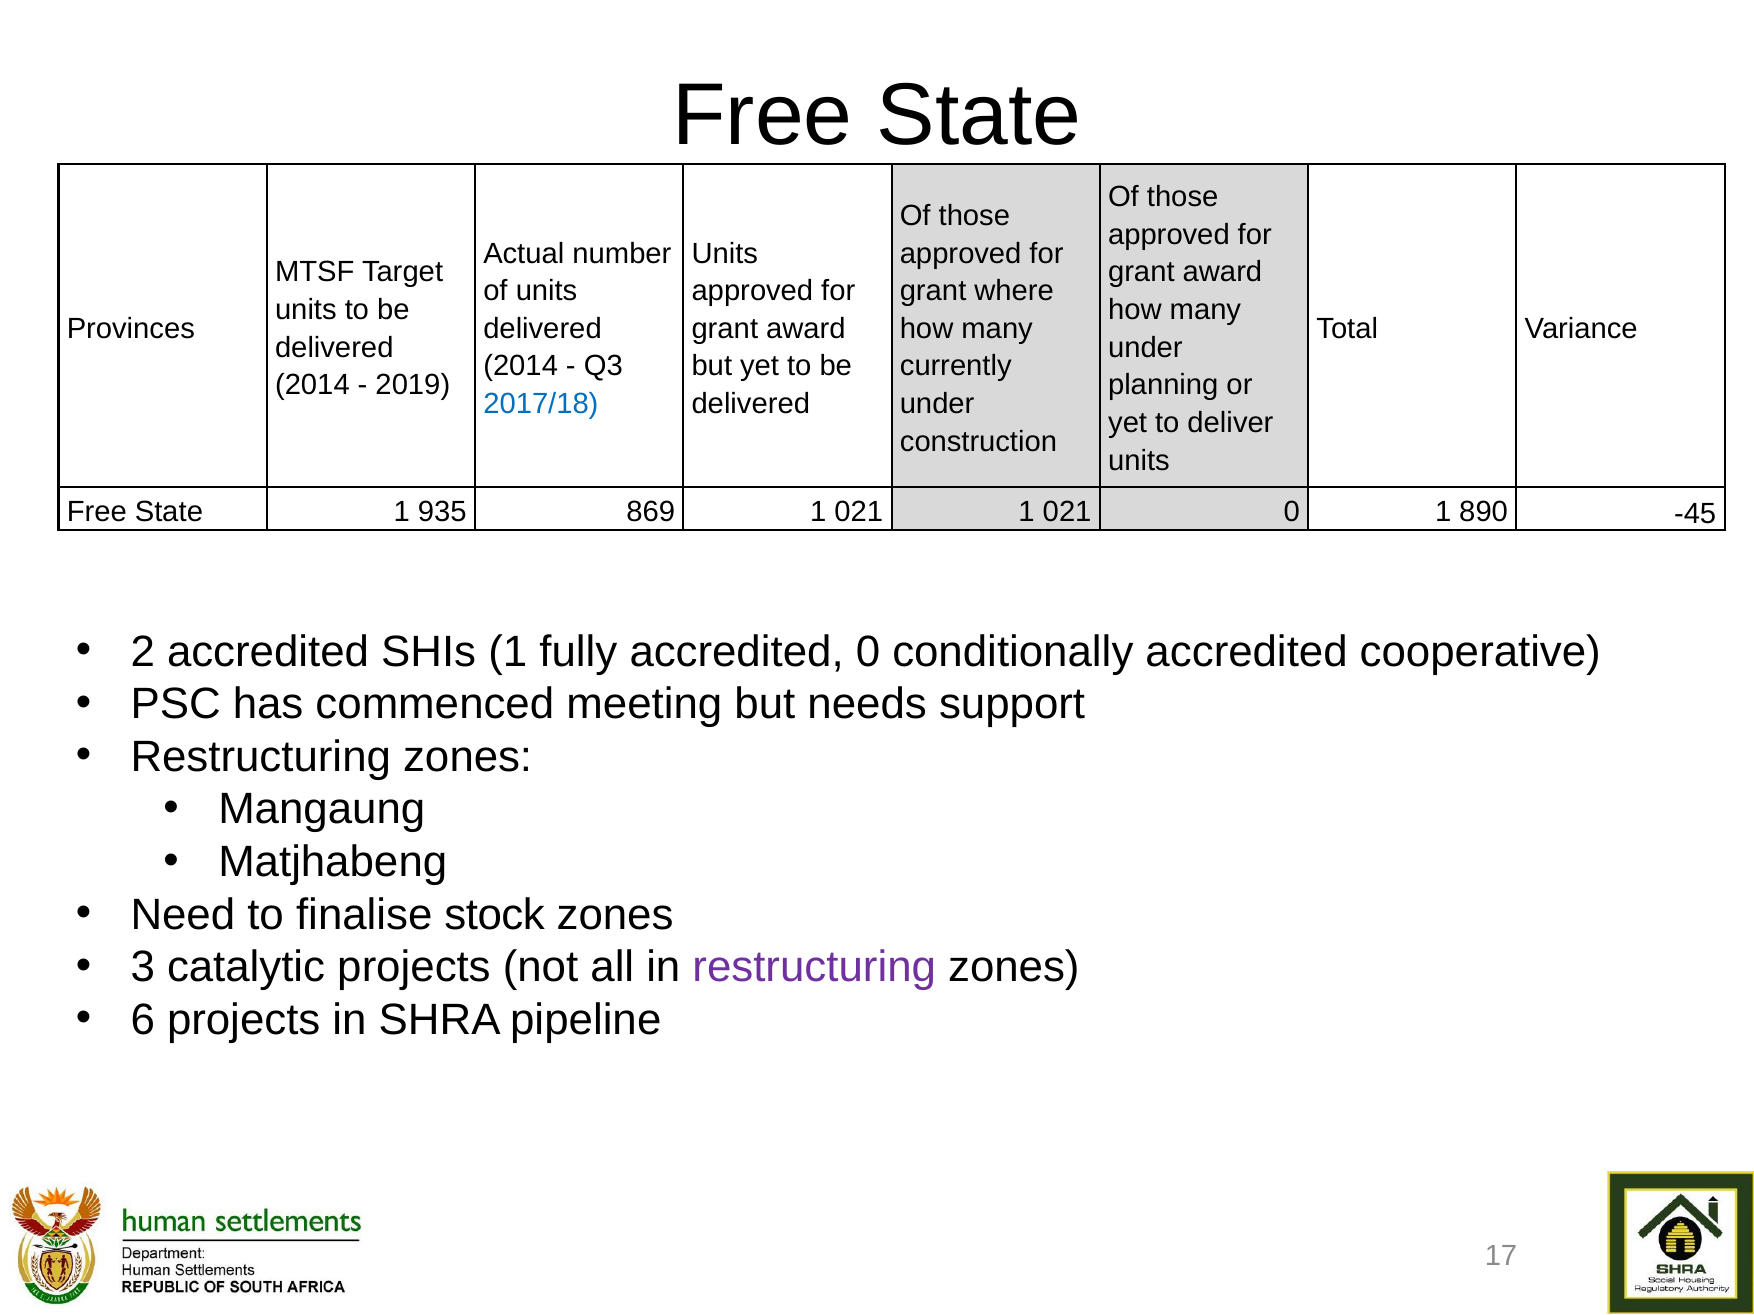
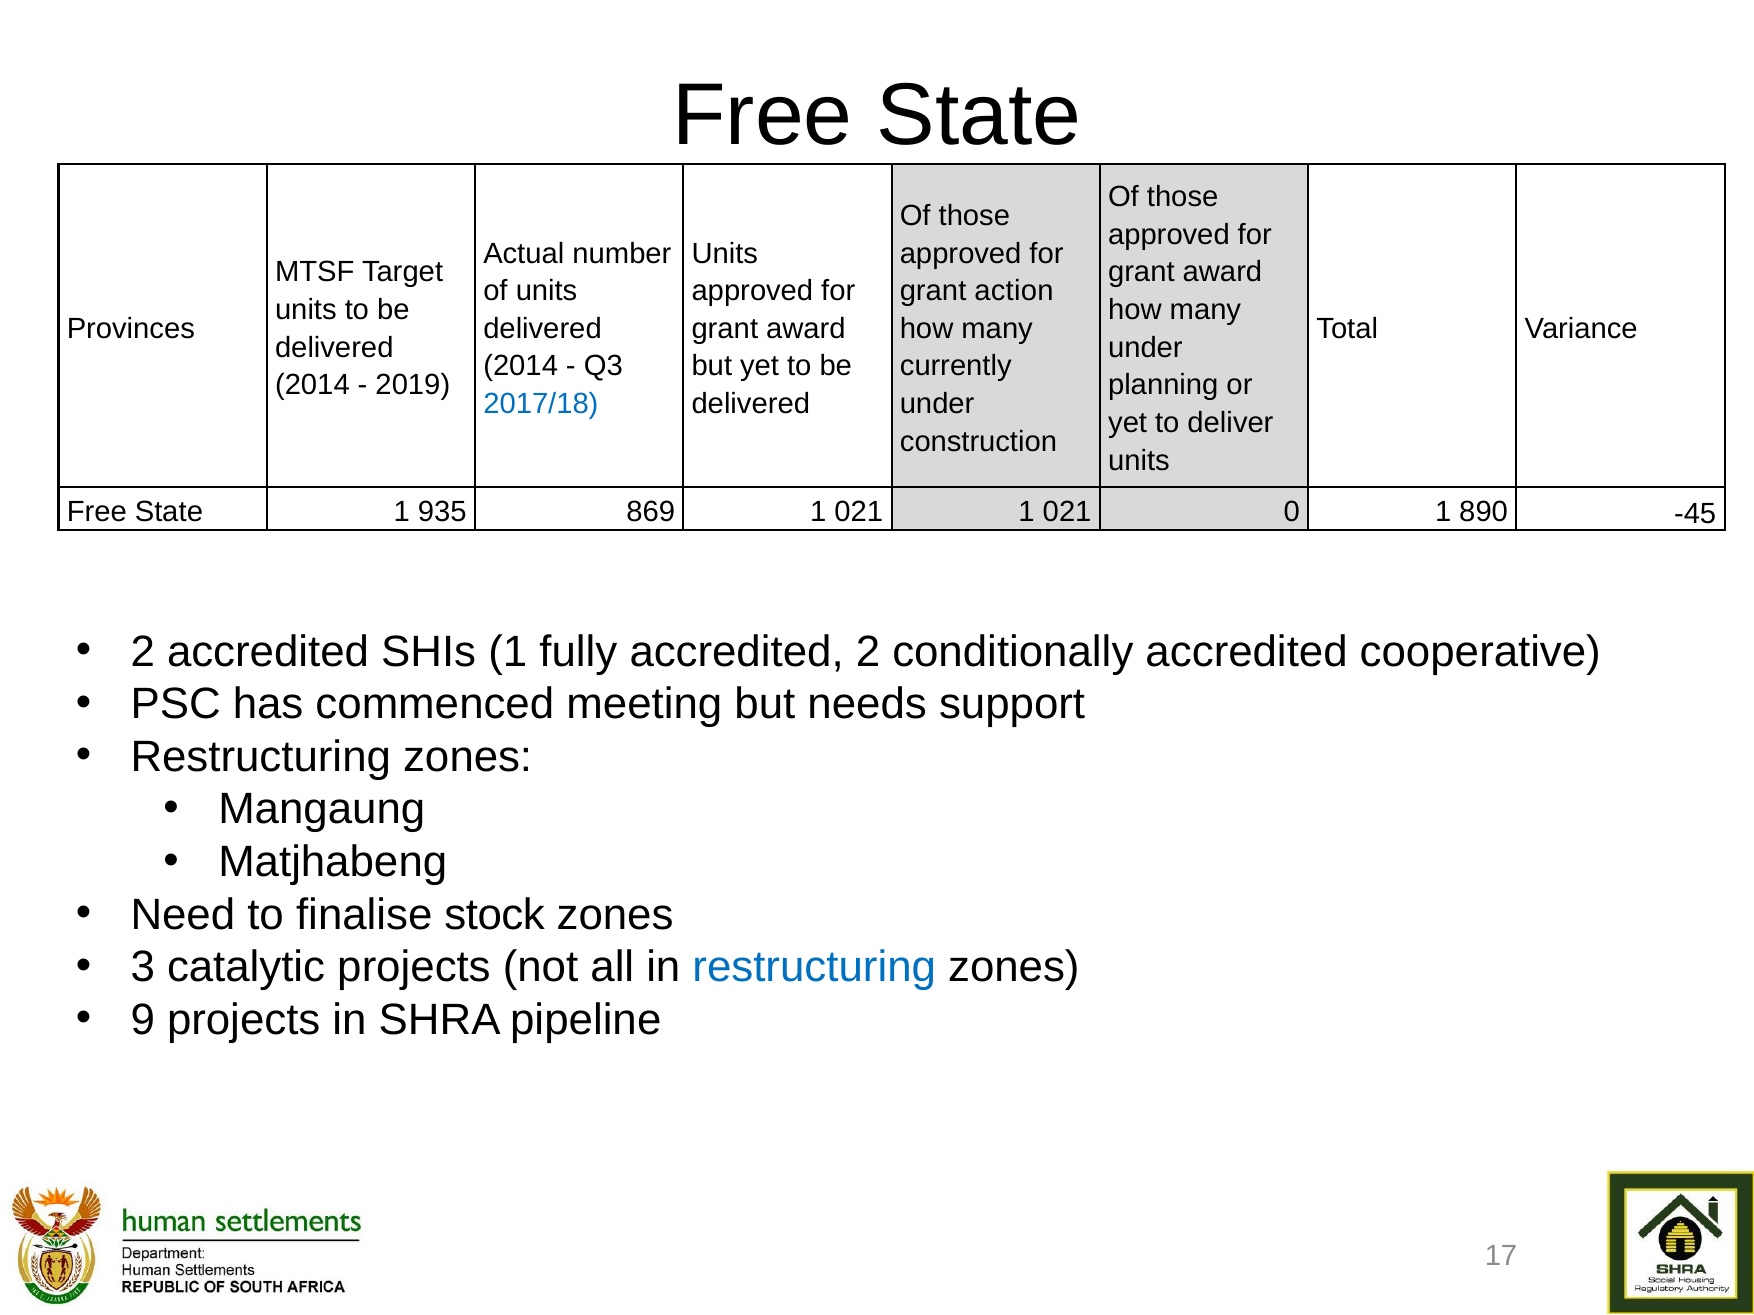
where: where -> action
accredited 0: 0 -> 2
restructuring at (814, 968) colour: purple -> blue
6: 6 -> 9
